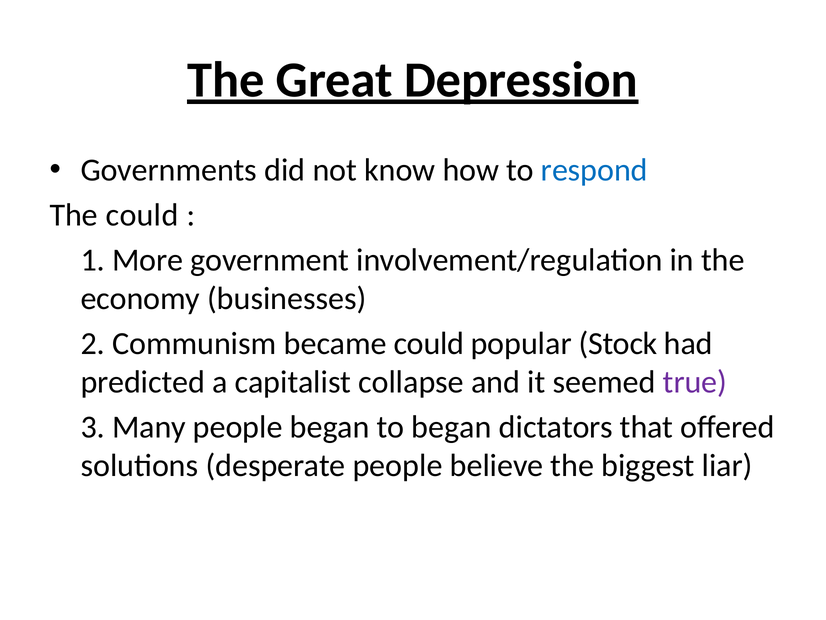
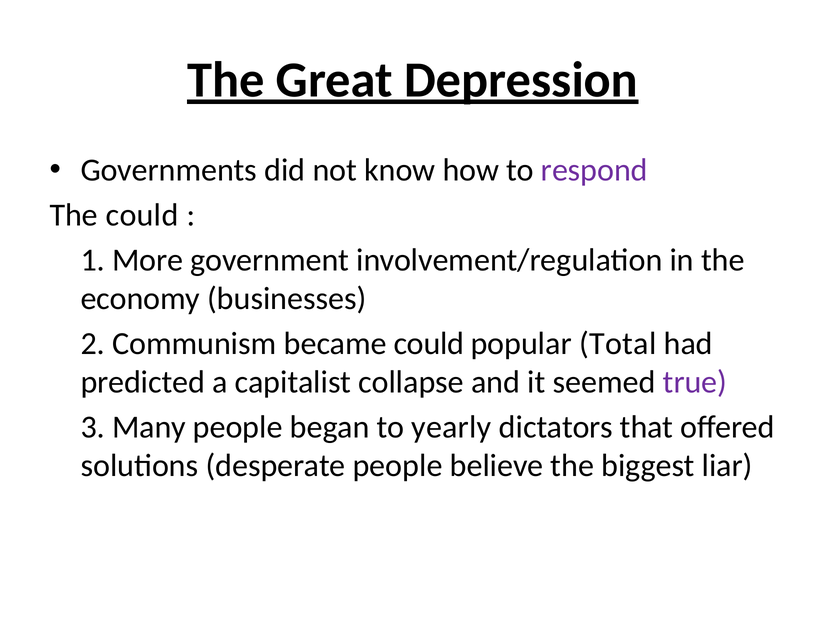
respond colour: blue -> purple
Stock: Stock -> Total
to began: began -> yearly
